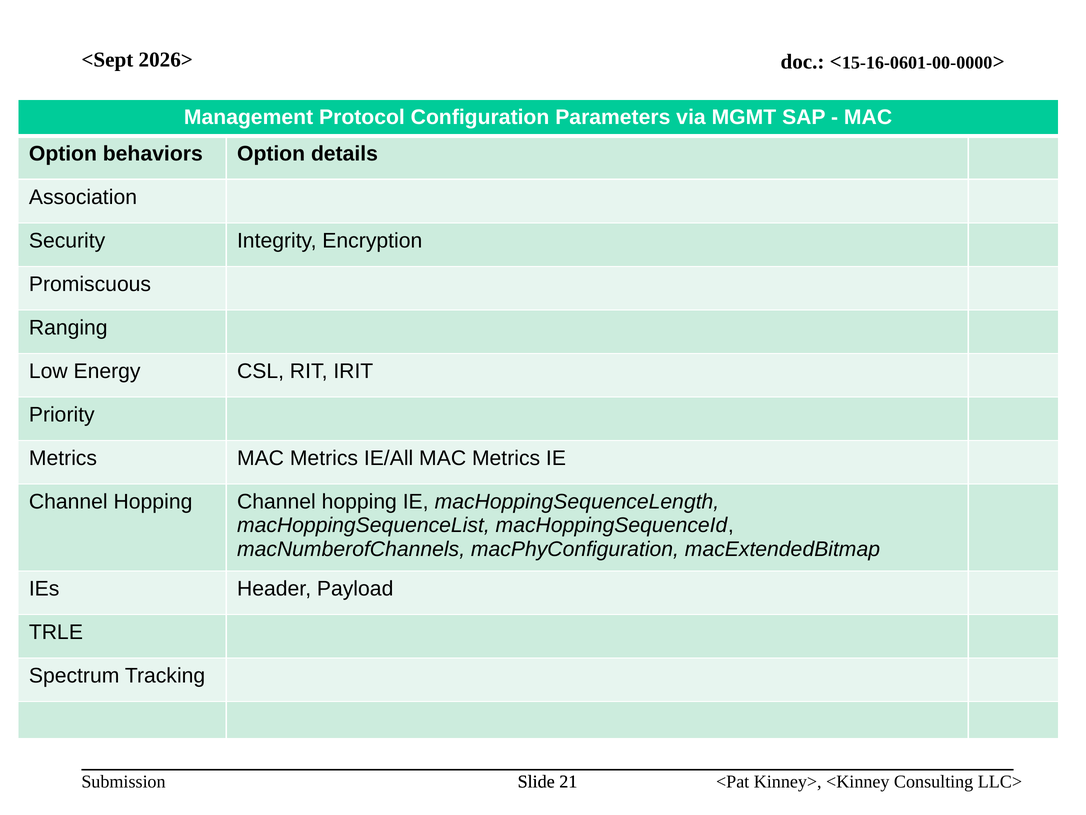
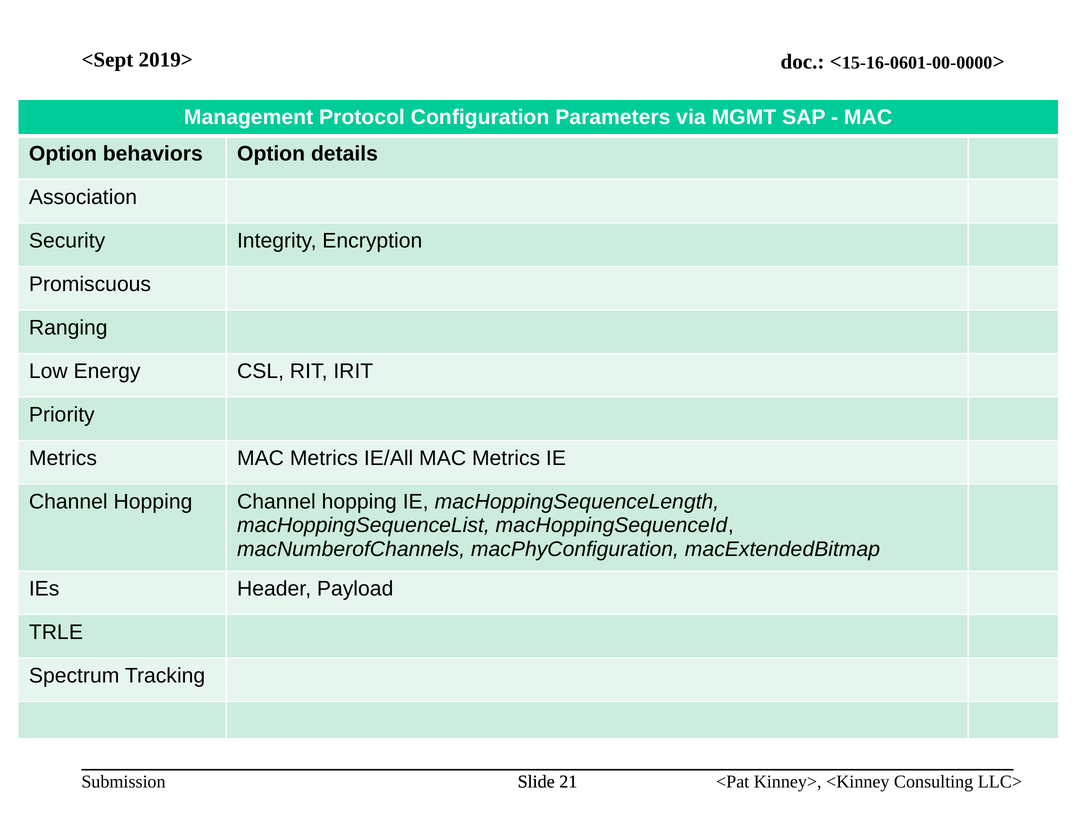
2026>: 2026> -> 2019>
